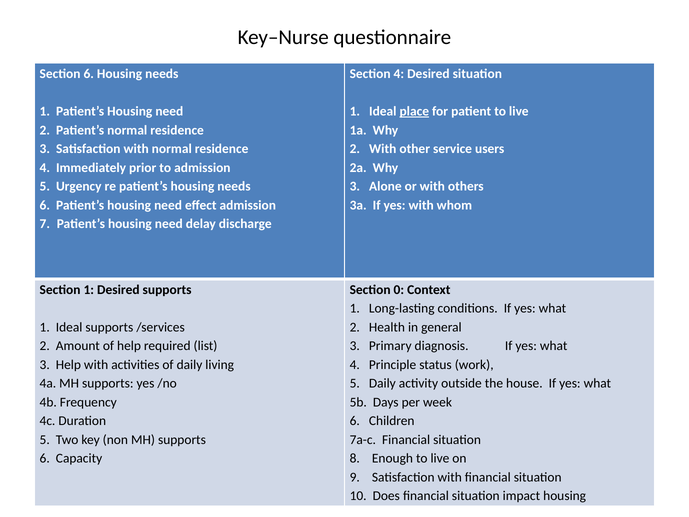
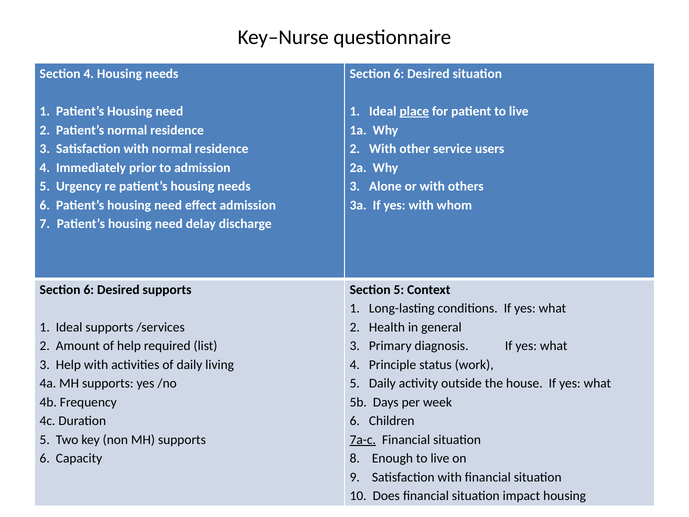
Section 6: 6 -> 4
4 at (399, 74): 4 -> 6
1 at (89, 290): 1 -> 6
Section 0: 0 -> 5
7a-c underline: none -> present
